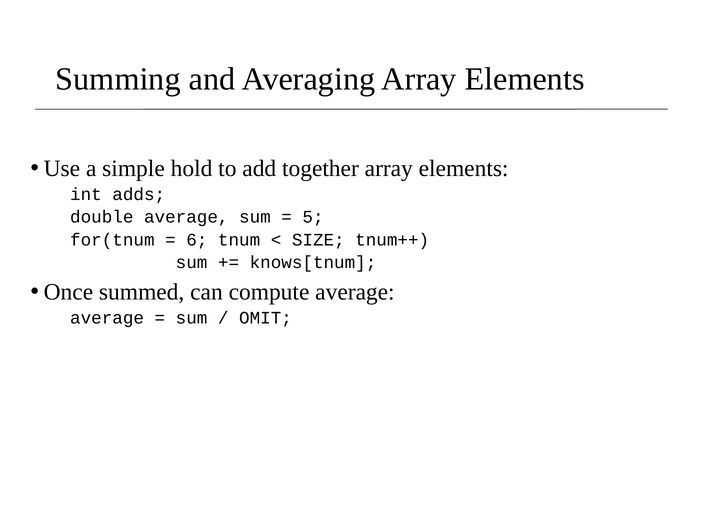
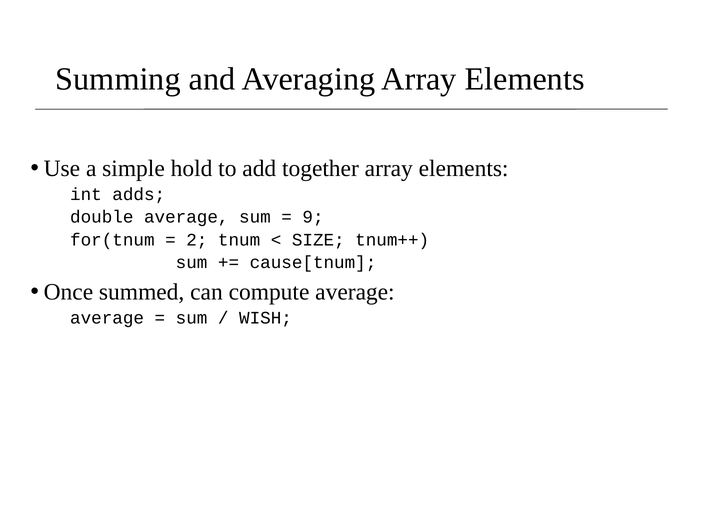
5: 5 -> 9
6: 6 -> 2
knows[tnum: knows[tnum -> cause[tnum
OMIT: OMIT -> WISH
